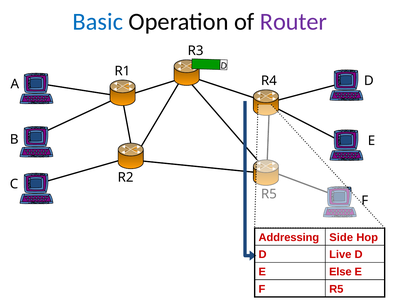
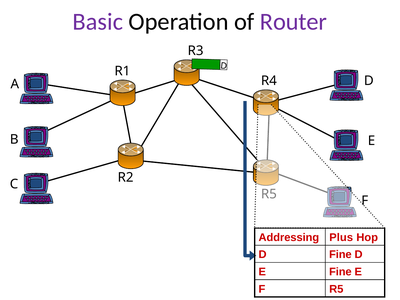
Basic colour: blue -> purple
Side: Side -> Plus
Live at (340, 255): Live -> Fine
Else at (340, 272): Else -> Fine
